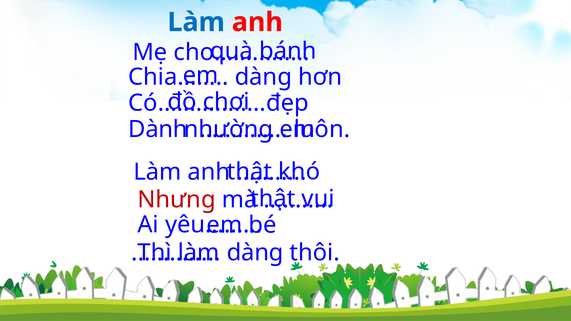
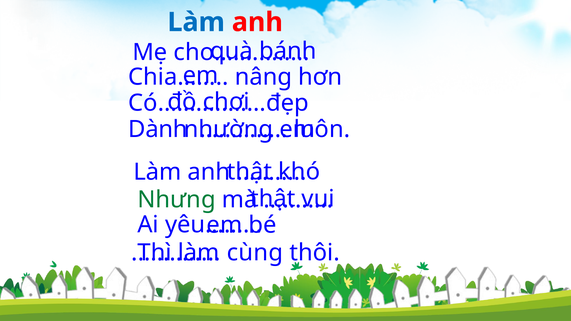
dàng at (263, 77): dàng -> nâng
Nhưng colour: red -> green
dàng at (255, 253): dàng -> cùng
